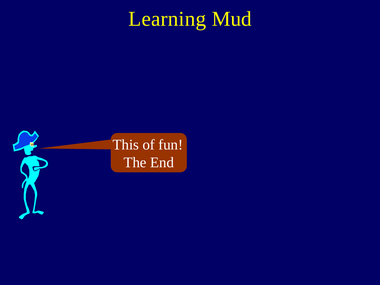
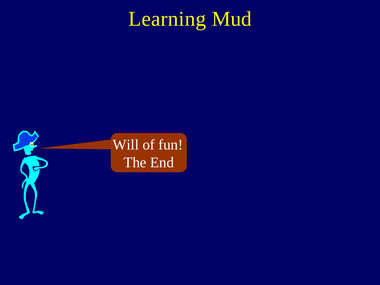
This: This -> Will
